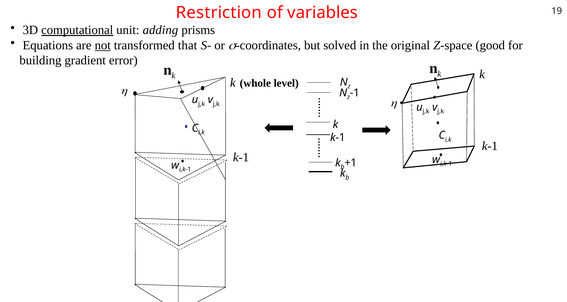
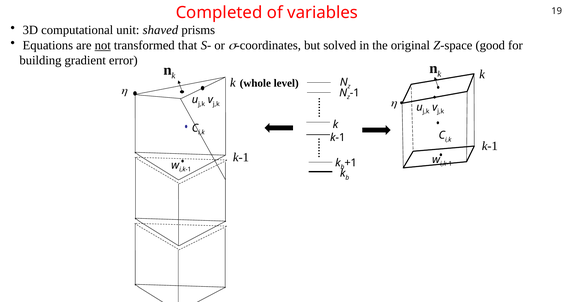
Restriction: Restriction -> Completed
computational underline: present -> none
adding: adding -> shaved
